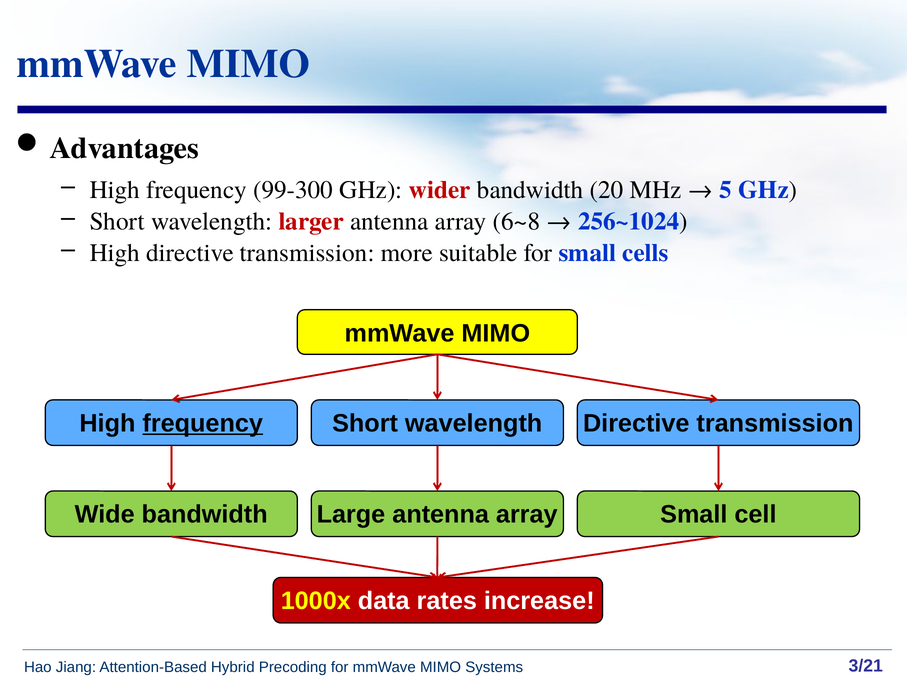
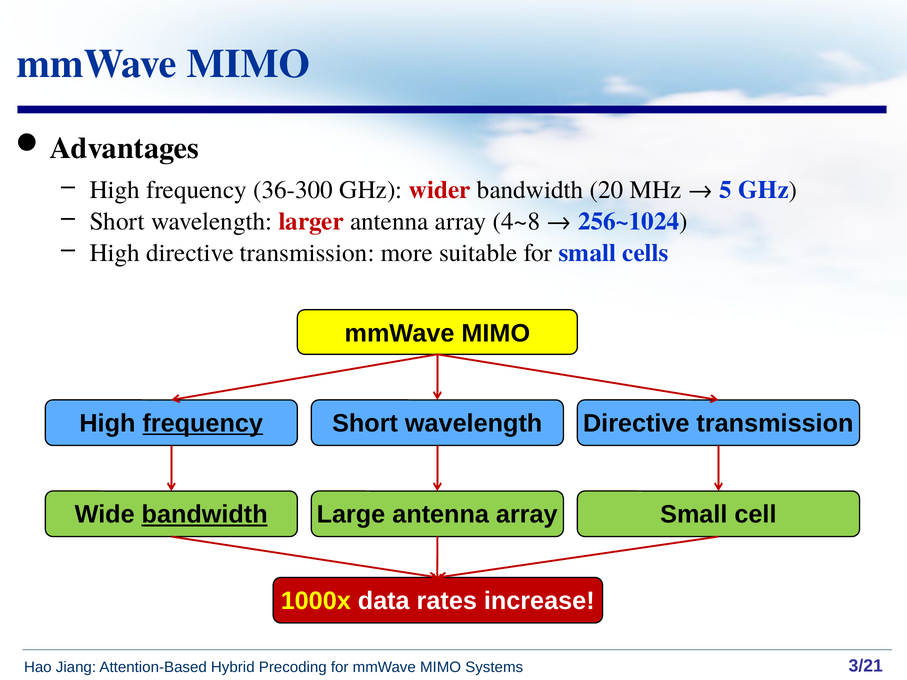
99-300: 99-300 -> 36-300
6~8: 6~8 -> 4~8
bandwidth at (205, 515) underline: none -> present
